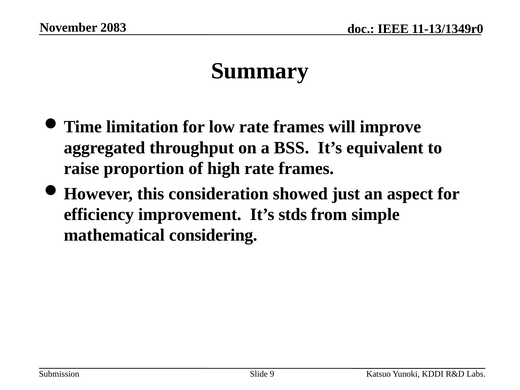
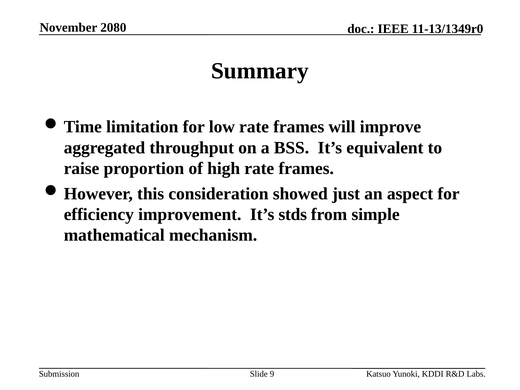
2083: 2083 -> 2080
considering: considering -> mechanism
